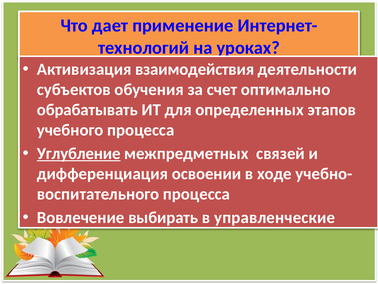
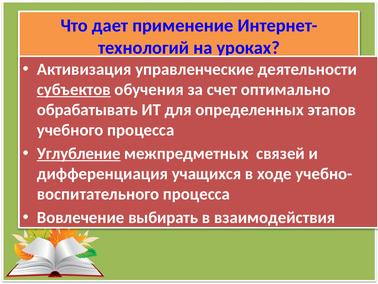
взаимодействия: взаимодействия -> управленческие
субъектов underline: none -> present
освоении: освоении -> учащихся
управленческие: управленческие -> взаимодействия
